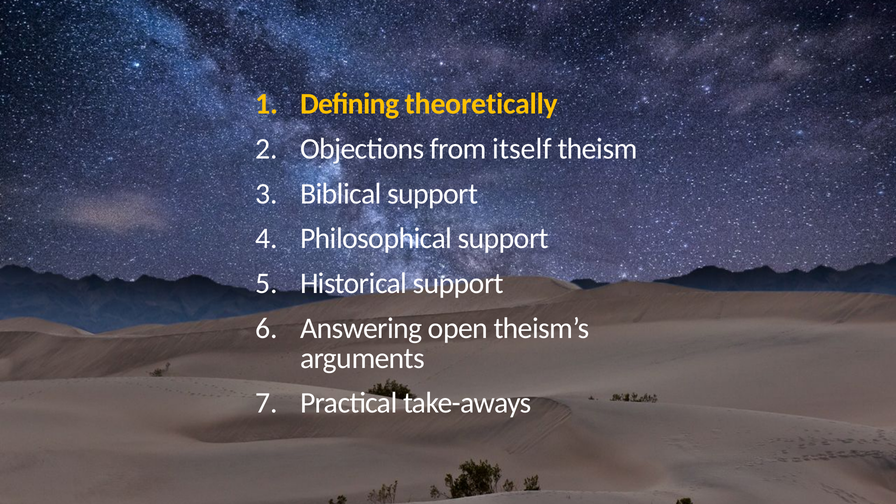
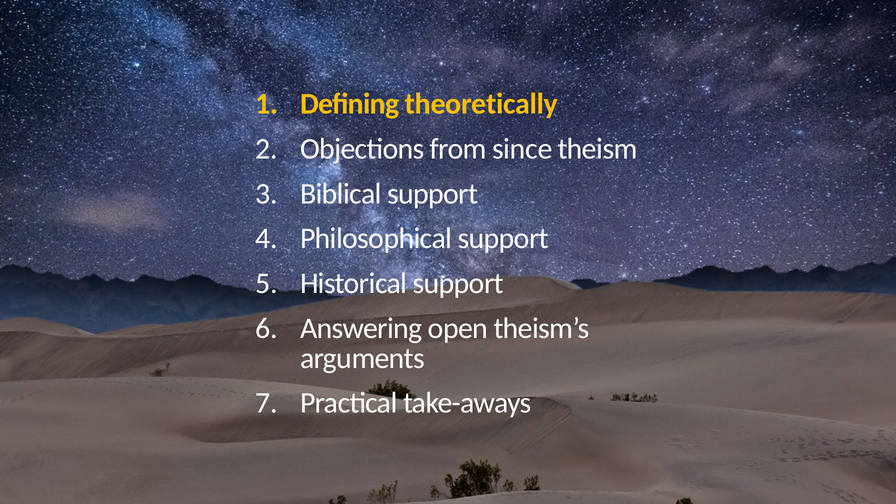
itself: itself -> since
